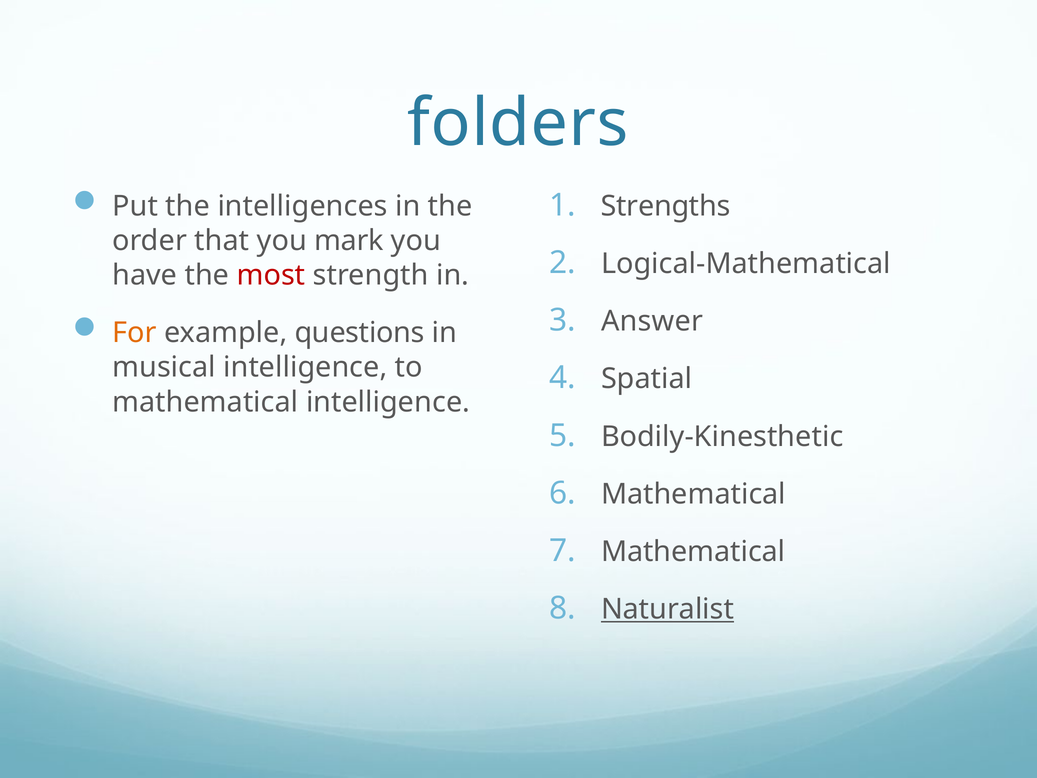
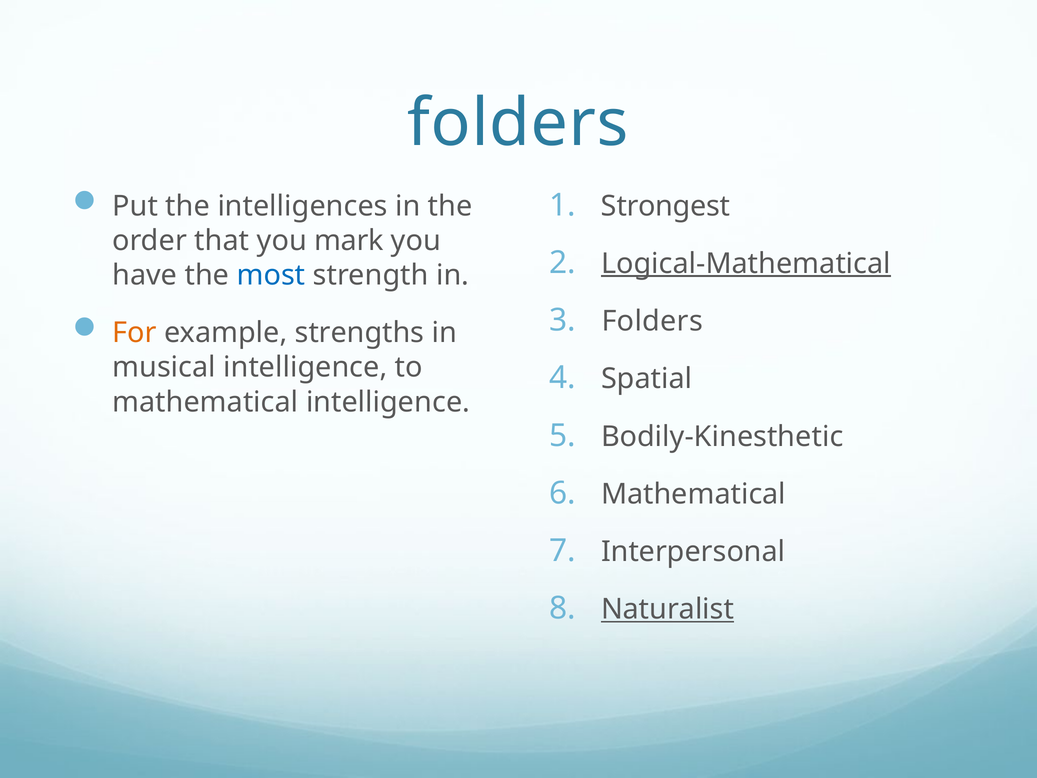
Strengths: Strengths -> Strongest
Logical-Mathematical underline: none -> present
most colour: red -> blue
Answer at (652, 321): Answer -> Folders
questions: questions -> strengths
Mathematical at (693, 552): Mathematical -> Interpersonal
